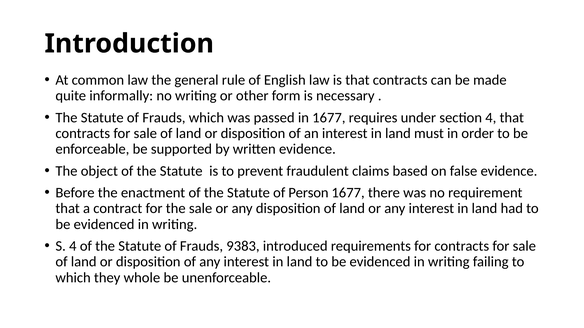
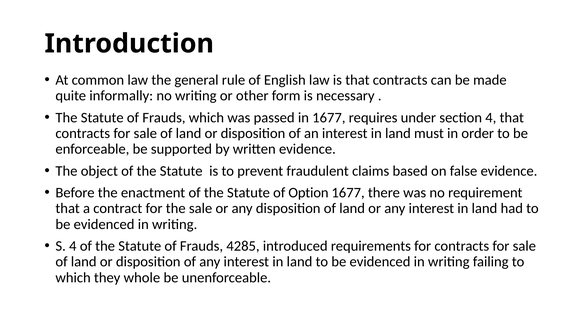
Person: Person -> Option
9383: 9383 -> 4285
